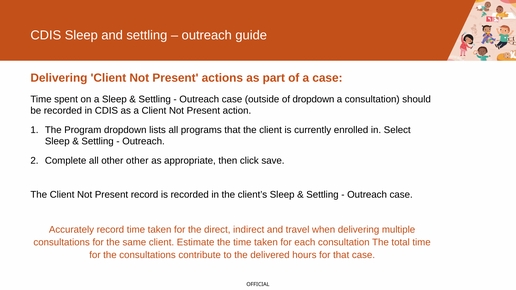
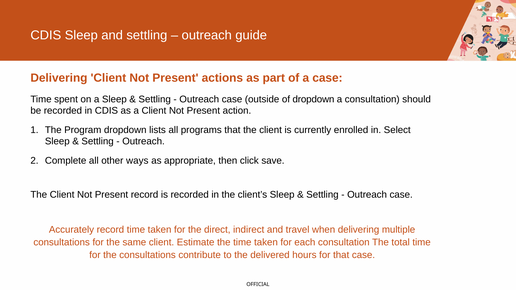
other other: other -> ways
